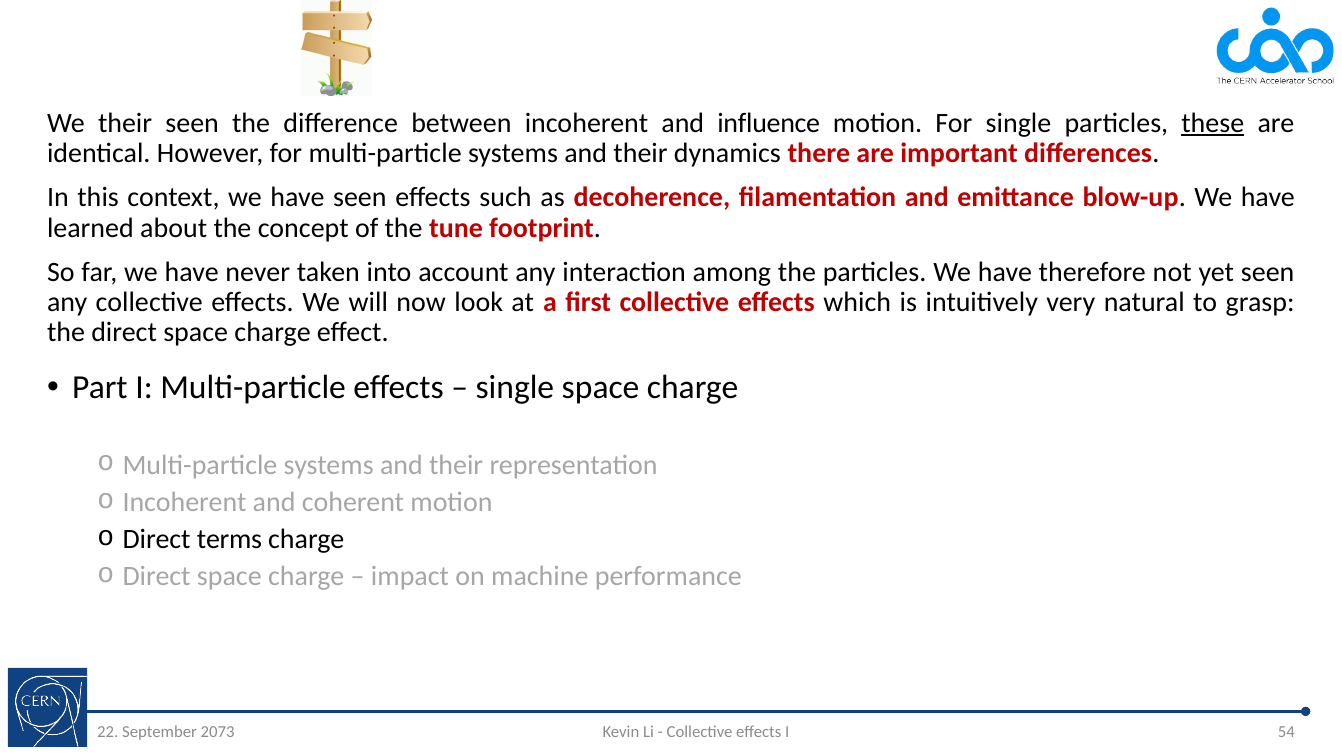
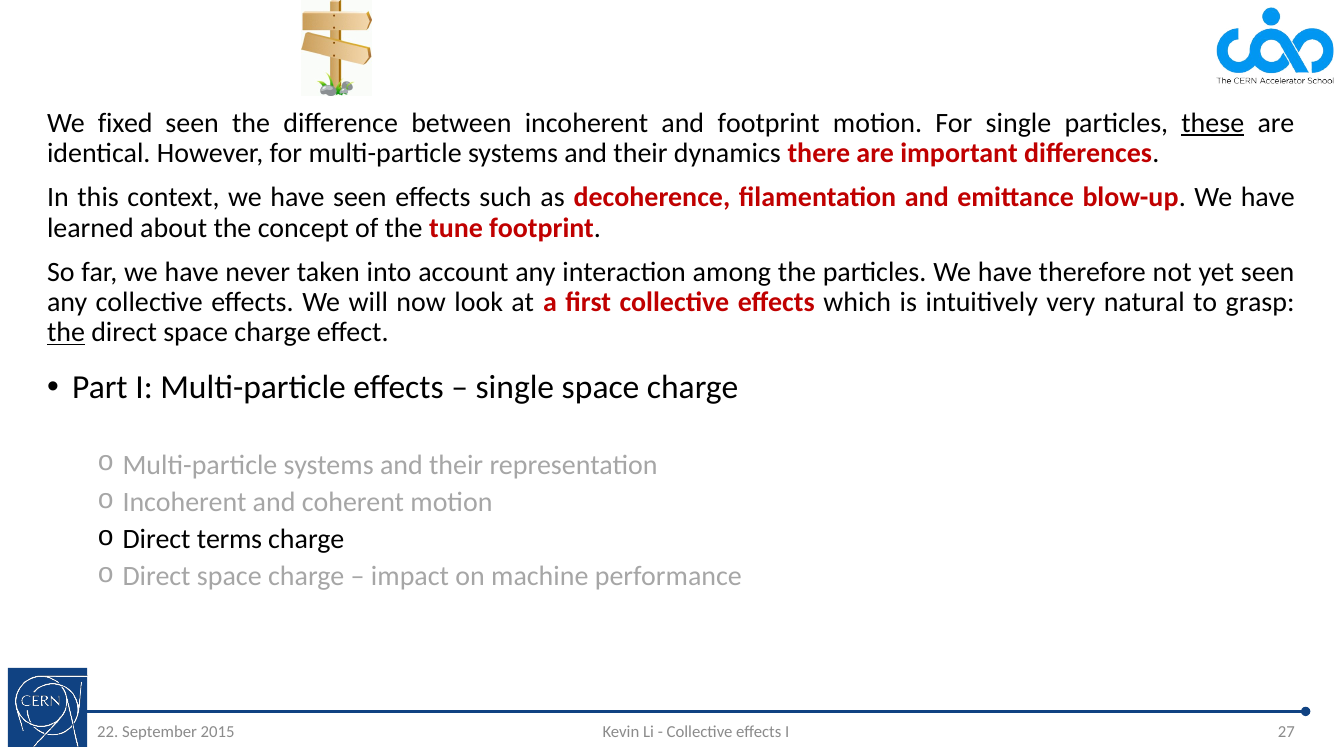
We their: their -> fixed
and influence: influence -> footprint
the at (66, 332) underline: none -> present
54: 54 -> 27
2073: 2073 -> 2015
